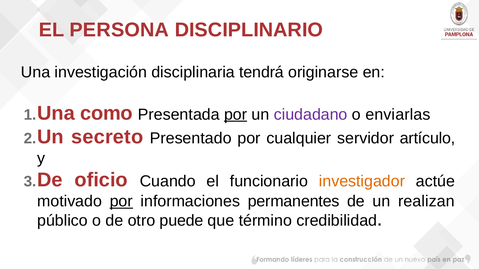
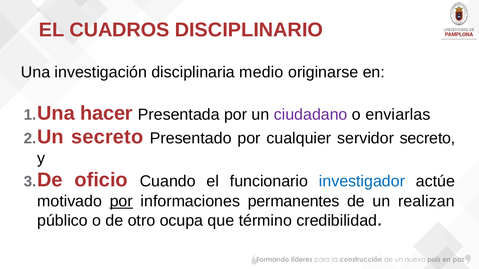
PERSONA: PERSONA -> CUADROS
tendrá: tendrá -> medio
como: como -> hacer
por at (236, 115) underline: present -> none
servidor artículo: artículo -> secreto
investigador colour: orange -> blue
puede: puede -> ocupa
